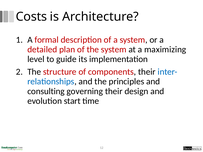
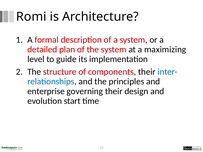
Costs: Costs -> Romi
consulting: consulting -> enterprise
